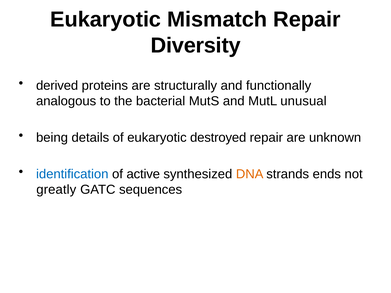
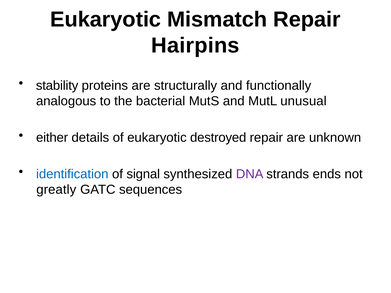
Diversity: Diversity -> Hairpins
derived: derived -> stability
being: being -> either
active: active -> signal
DNA colour: orange -> purple
